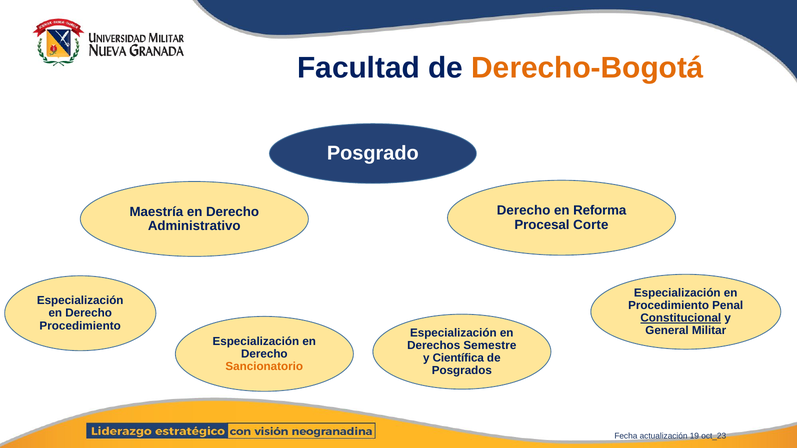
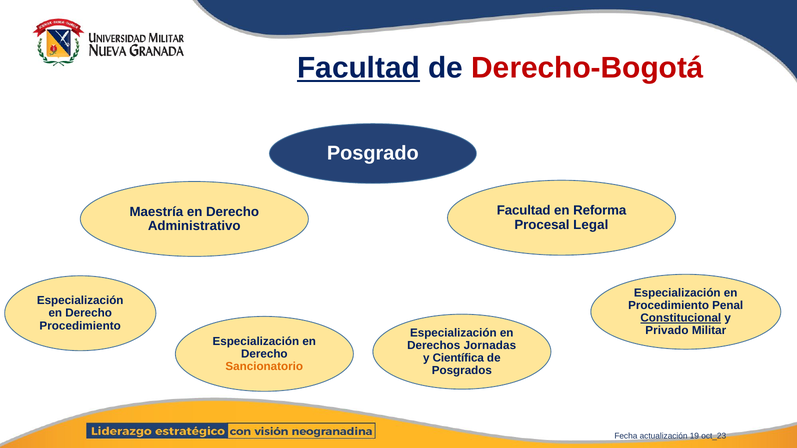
Facultad at (359, 68) underline: none -> present
Derecho-Bogotá colour: orange -> red
Derecho at (524, 211): Derecho -> Facultad
Corte: Corte -> Legal
General: General -> Privado
Semestre: Semestre -> Jornadas
